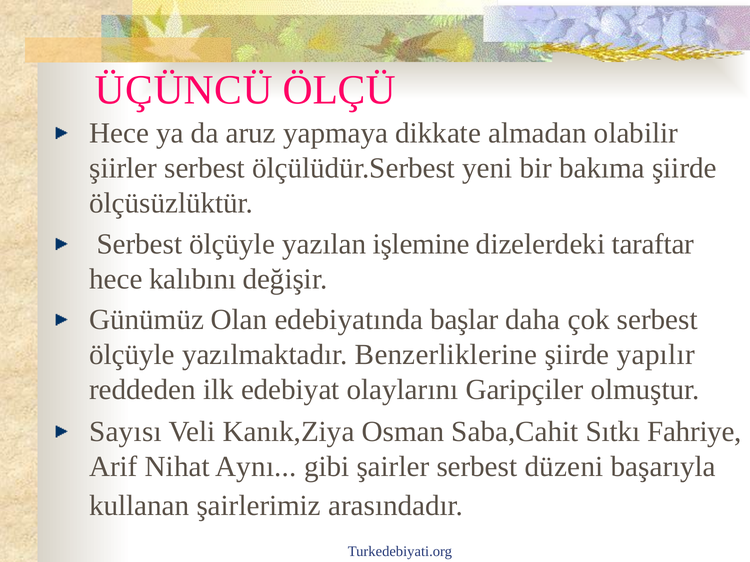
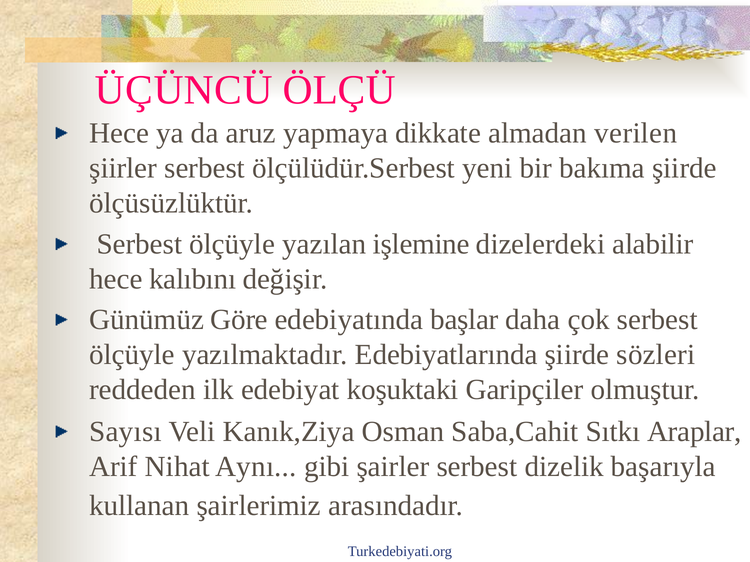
olabilir: olabilir -> verilen
taraftar: taraftar -> alabilir
Olan: Olan -> Göre
Benzerliklerine: Benzerliklerine -> Edebiyatlarında
yapılır: yapılır -> sözleri
olaylarını: olaylarını -> koşuktaki
Fahriye: Fahriye -> Araplar
düzeni: düzeni -> dizelik
